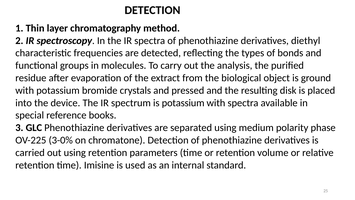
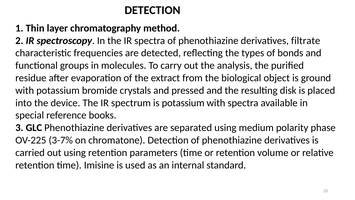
diethyl: diethyl -> filtrate
3-0%: 3-0% -> 3-7%
